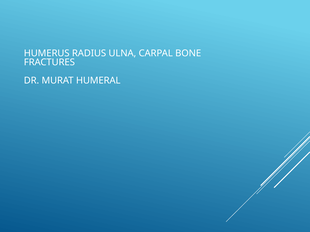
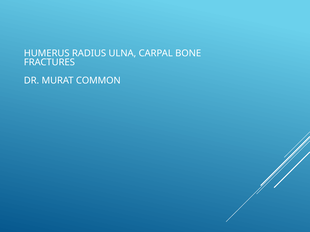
HUMERAL: HUMERAL -> COMMON
